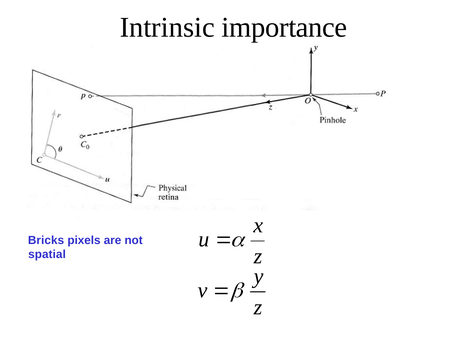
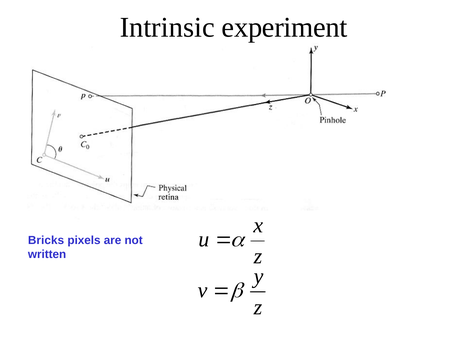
importance: importance -> experiment
spatial: spatial -> written
